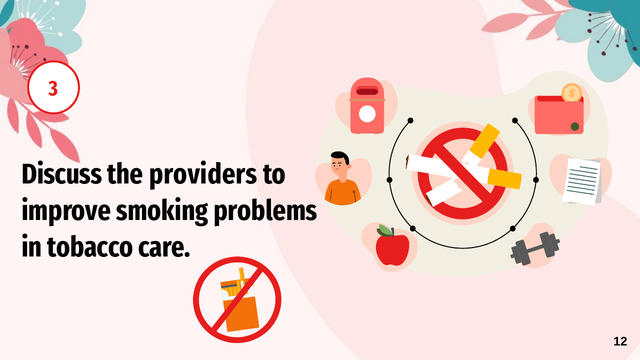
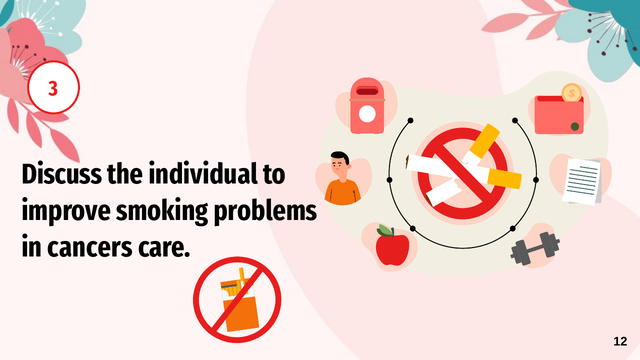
providers: providers -> individual
tobacco: tobacco -> cancers
